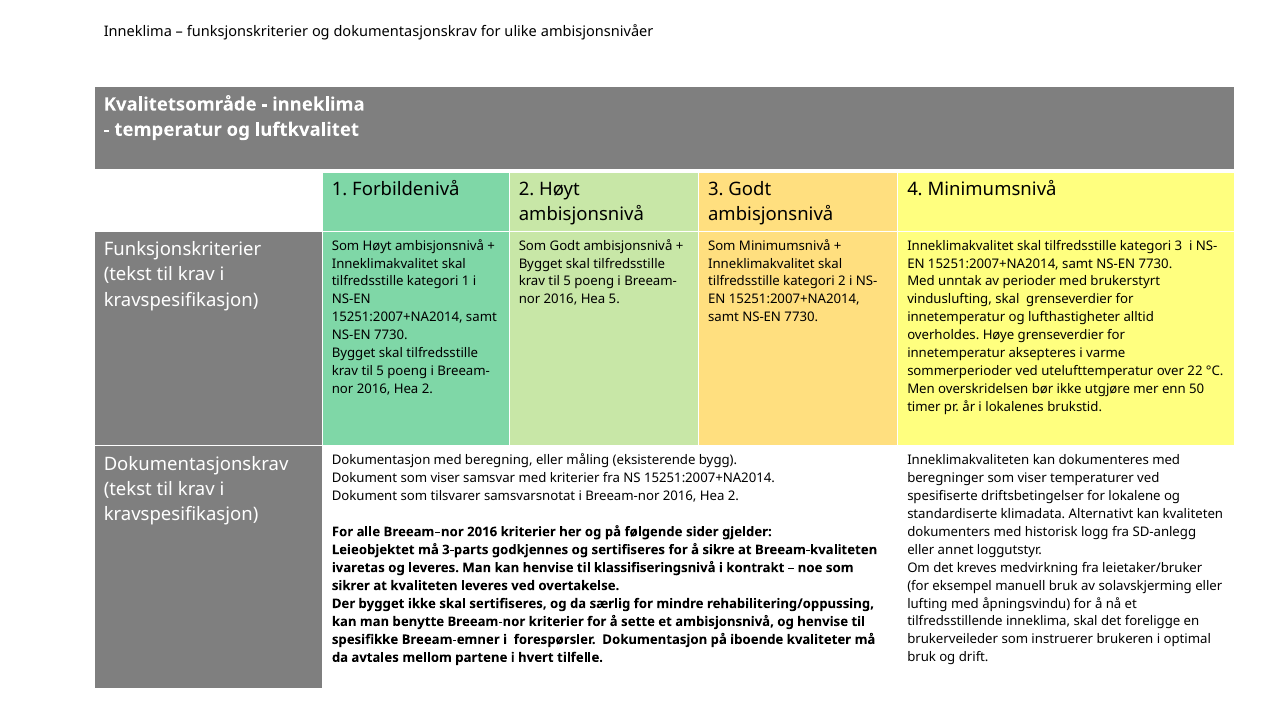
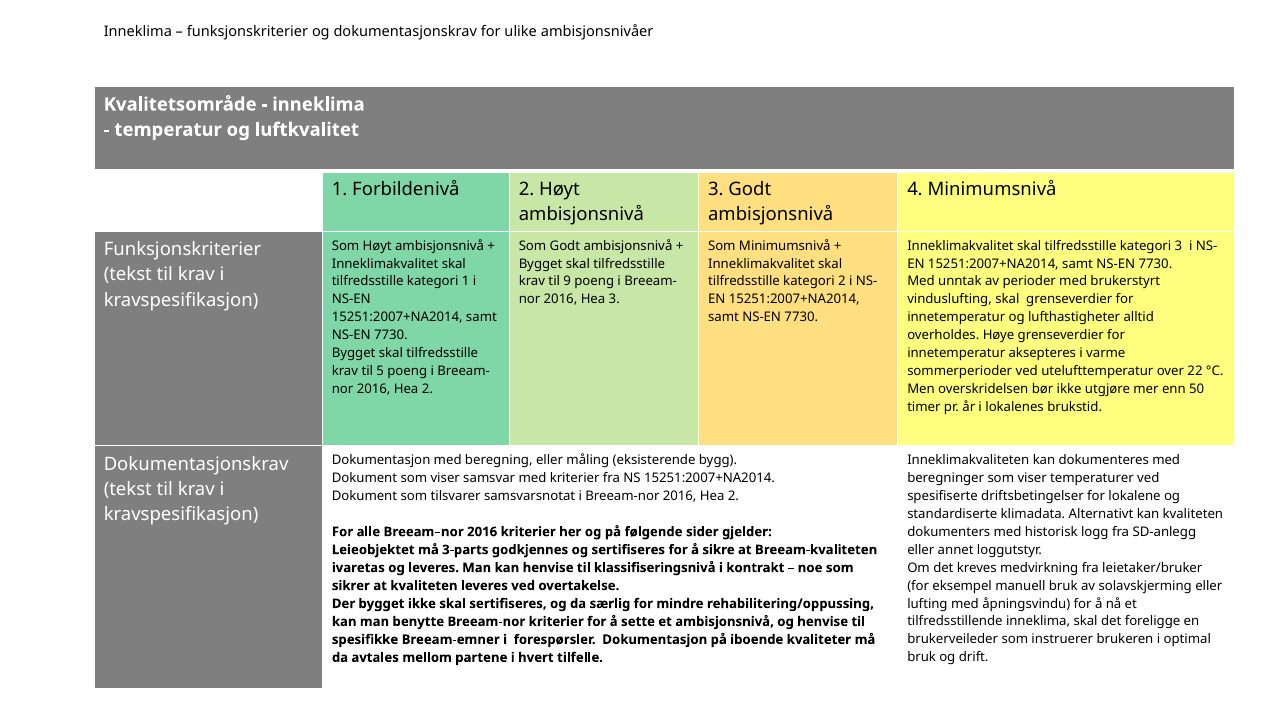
5 at (567, 282): 5 -> 9
Hea 5: 5 -> 3
